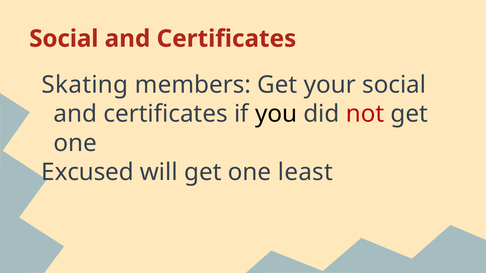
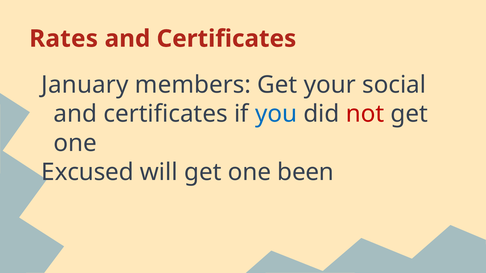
Social at (64, 39): Social -> Rates
Skating: Skating -> January
you colour: black -> blue
least: least -> been
